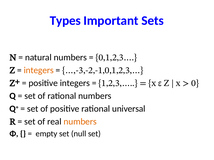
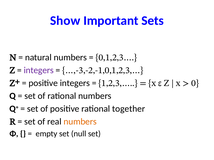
Types: Types -> Show
integers at (39, 70) colour: orange -> purple
universal: universal -> together
